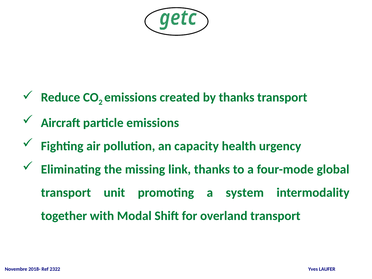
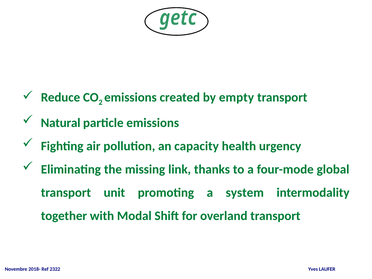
by thanks: thanks -> empty
Aircraft: Aircraft -> Natural
